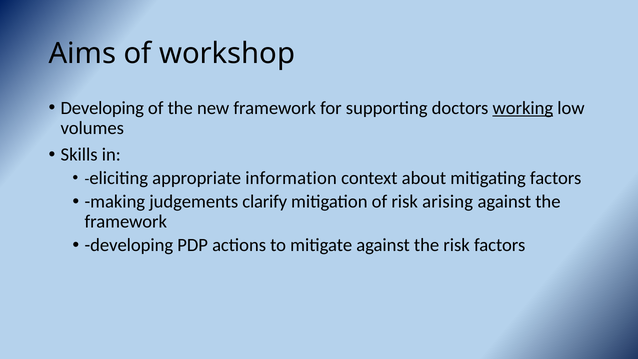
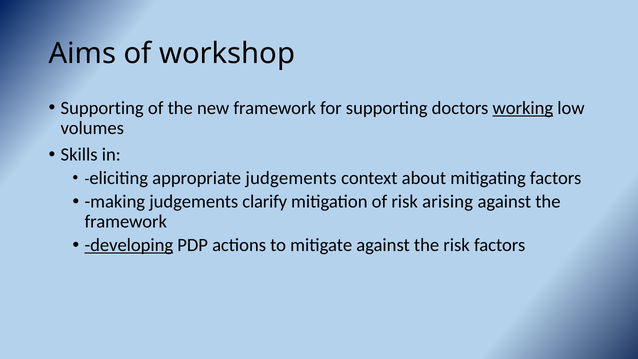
Developing at (102, 108): Developing -> Supporting
appropriate information: information -> judgements
developing at (129, 245) underline: none -> present
